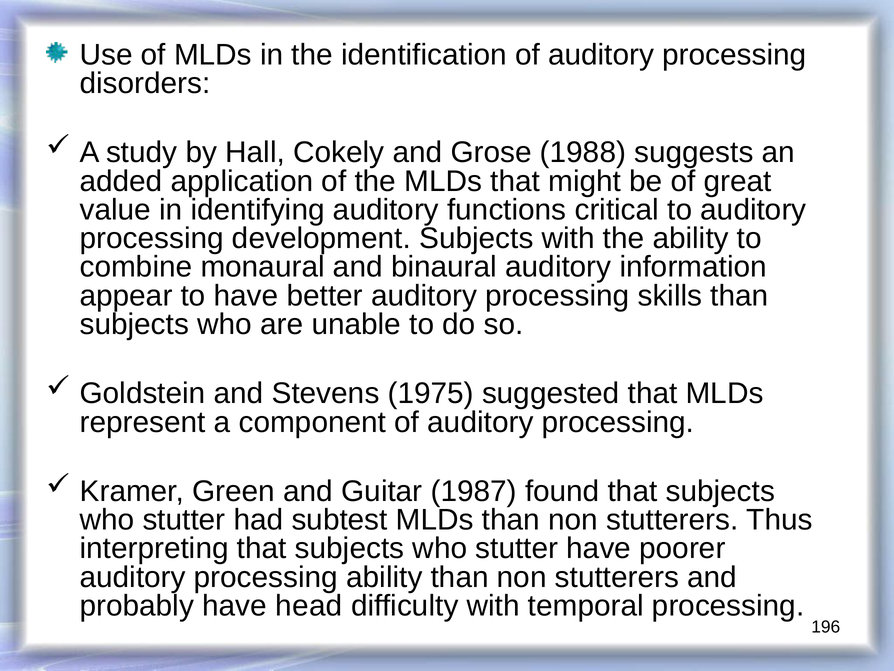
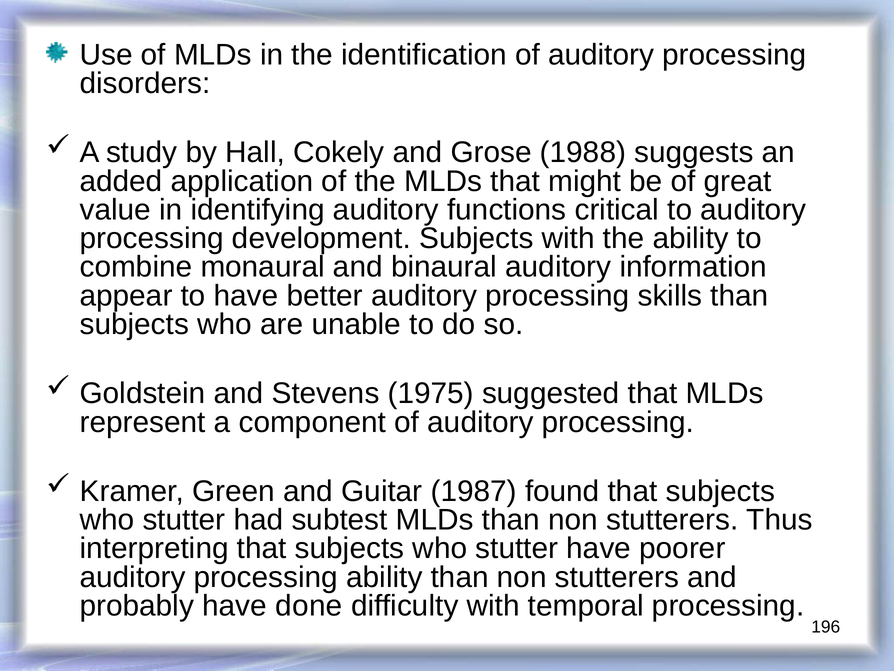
head: head -> done
